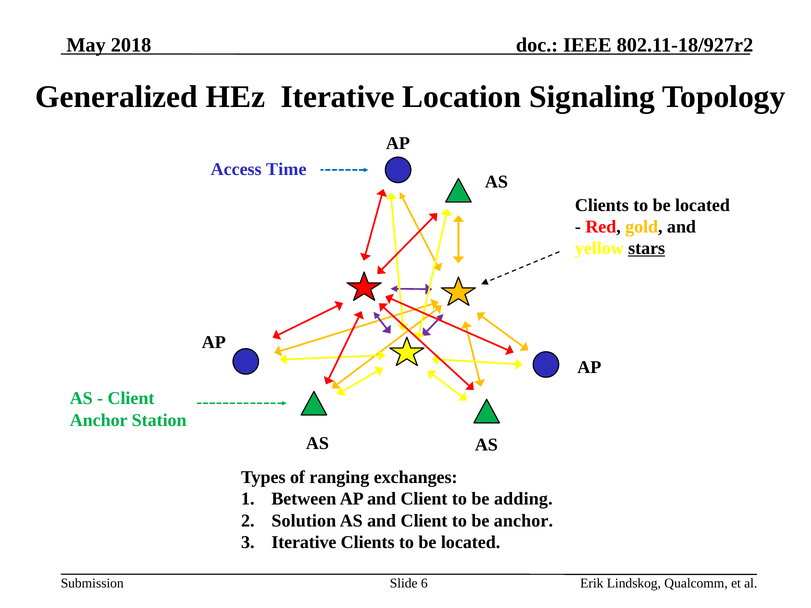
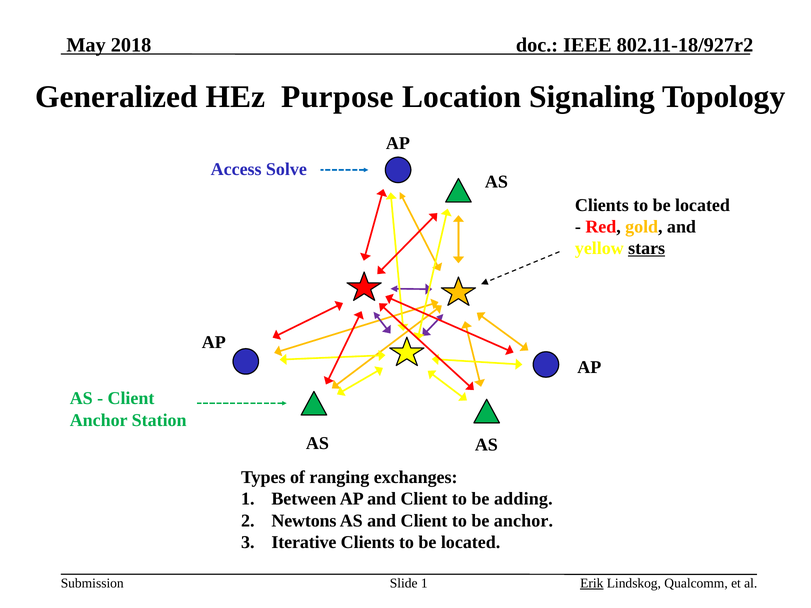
HEz Iterative: Iterative -> Purpose
Time: Time -> Solve
Solution: Solution -> Newtons
Slide 6: 6 -> 1
Erik underline: none -> present
